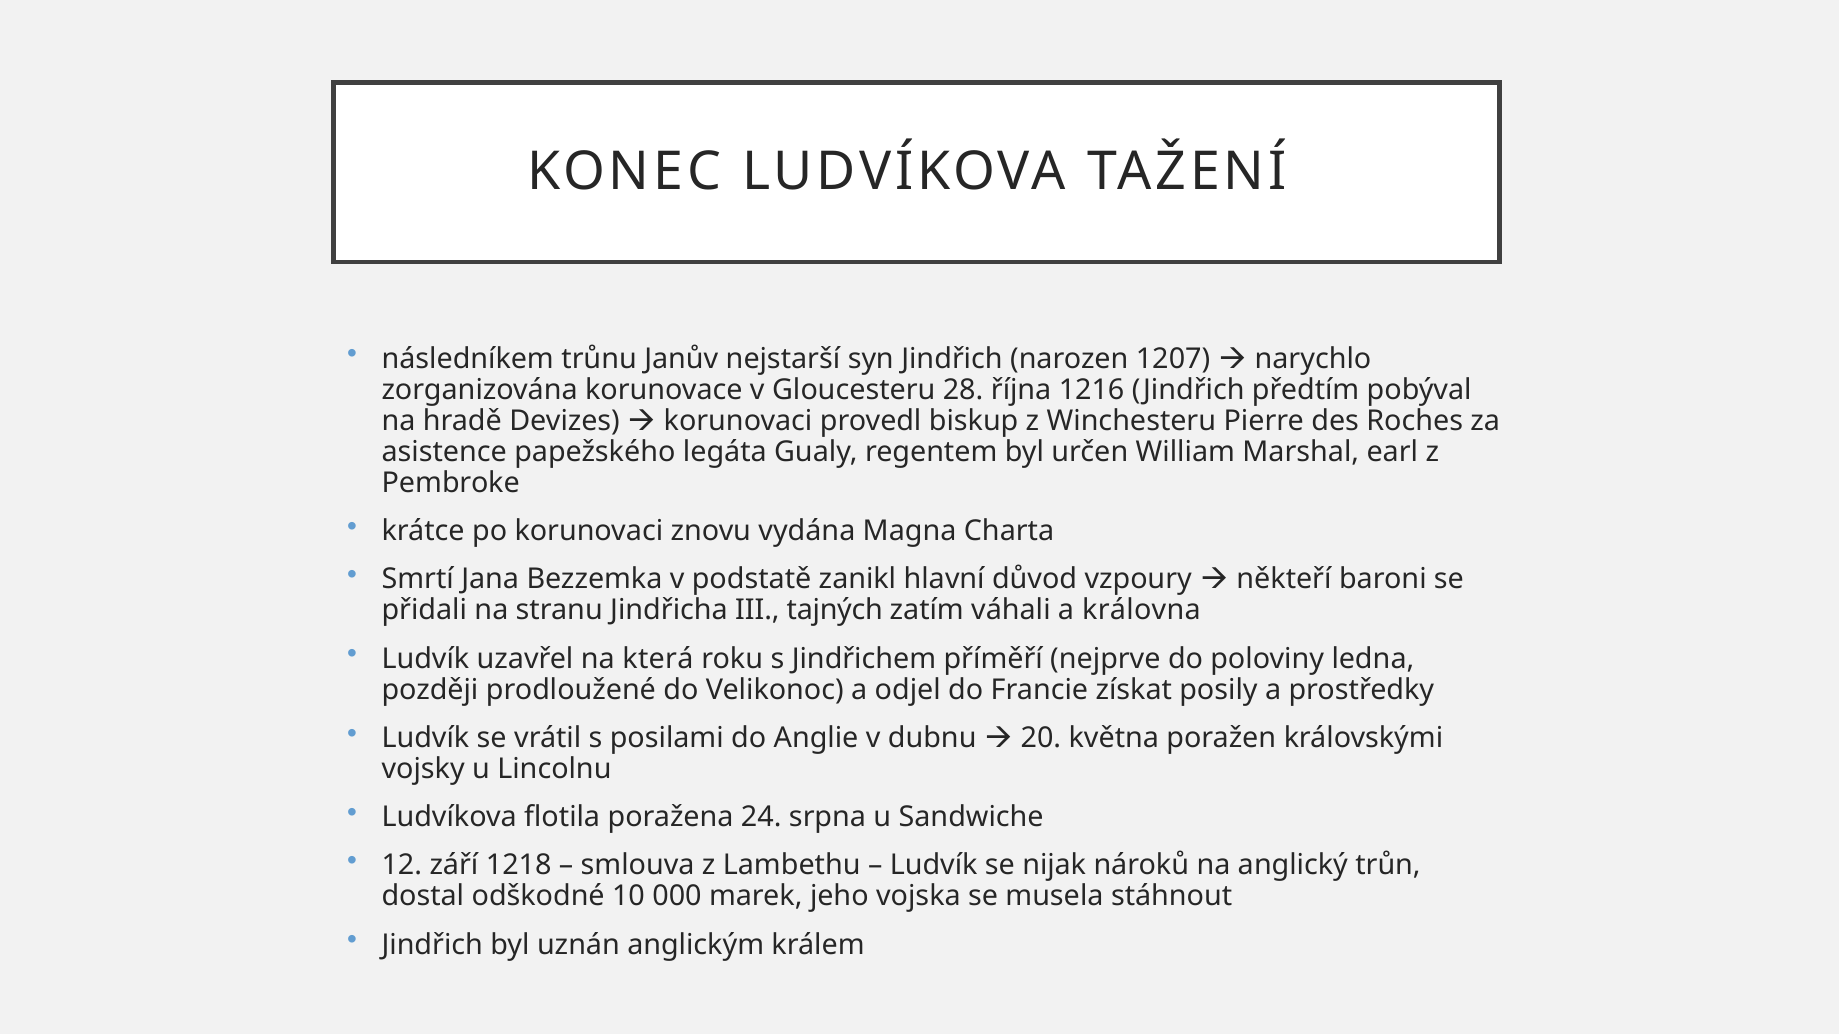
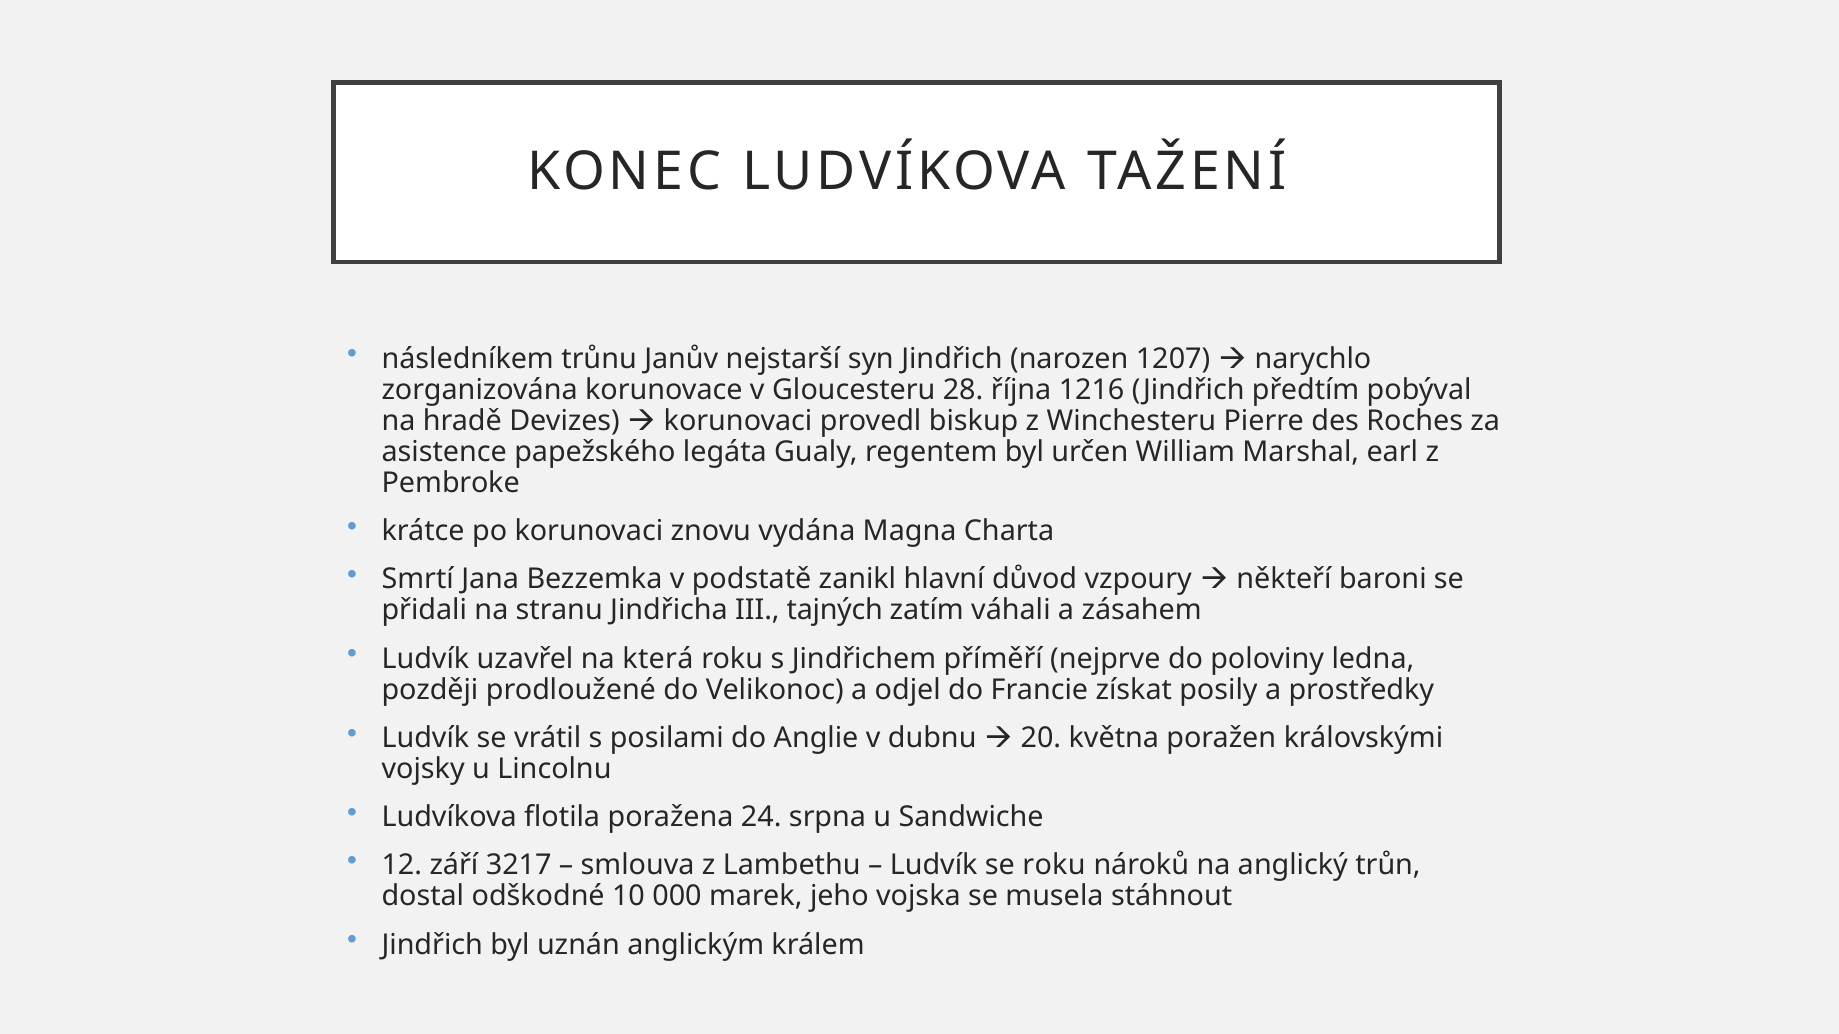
královna: královna -> zásahem
1218: 1218 -> 3217
se nijak: nijak -> roku
